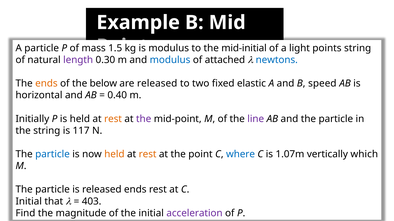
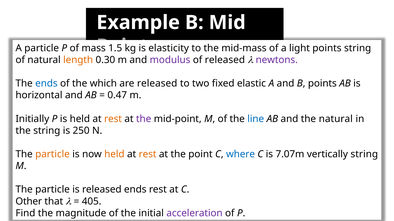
modulus at (169, 48): modulus -> elasticity
mid-initial: mid-initial -> mid-mass
length colour: purple -> orange
modulus at (170, 60) colour: blue -> purple
of attached: attached -> released
newtons colour: blue -> purple
ends at (46, 84) colour: orange -> blue
below: below -> which
B speed: speed -> points
0.40: 0.40 -> 0.47
line colour: purple -> blue
and the particle: particle -> natural
117: 117 -> 250
particle at (52, 155) colour: blue -> orange
1.07m: 1.07m -> 7.07m
vertically which: which -> string
Initial at (29, 202): Initial -> Other
403: 403 -> 405
